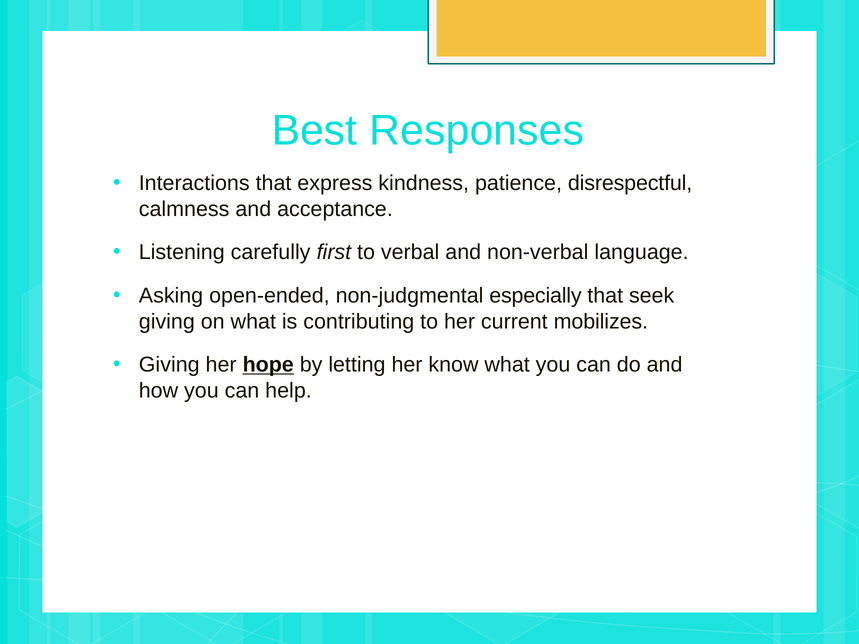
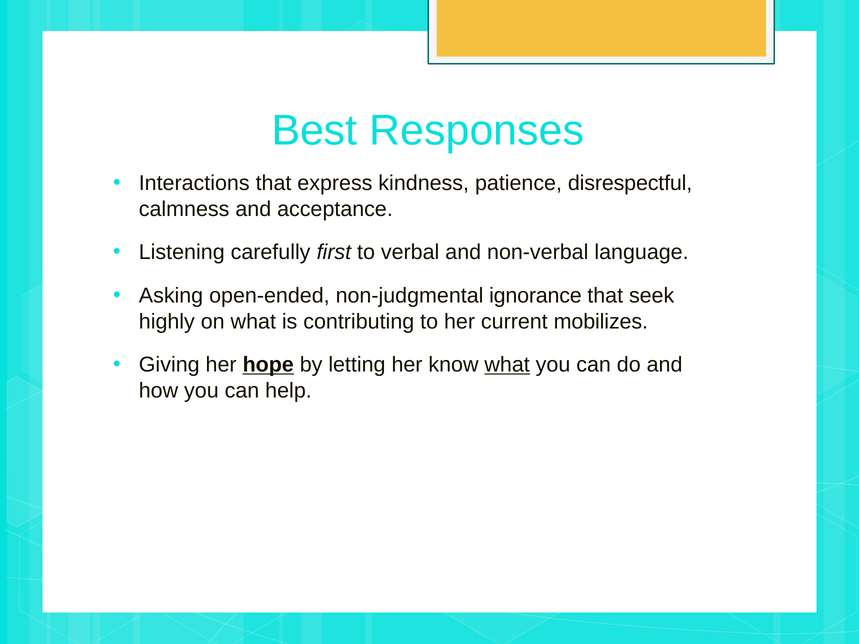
especially: especially -> ignorance
giving at (167, 322): giving -> highly
what at (507, 365) underline: none -> present
